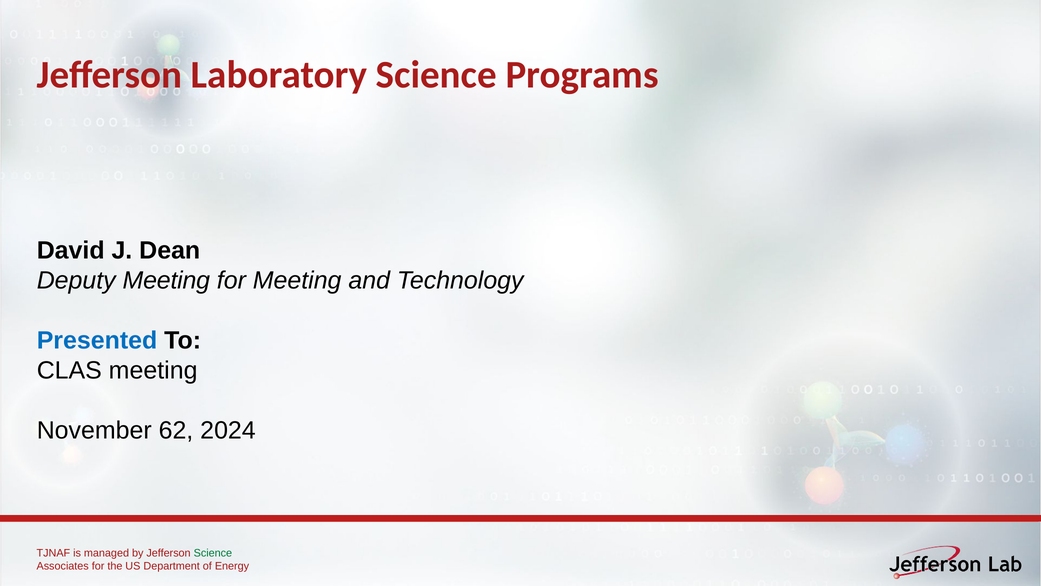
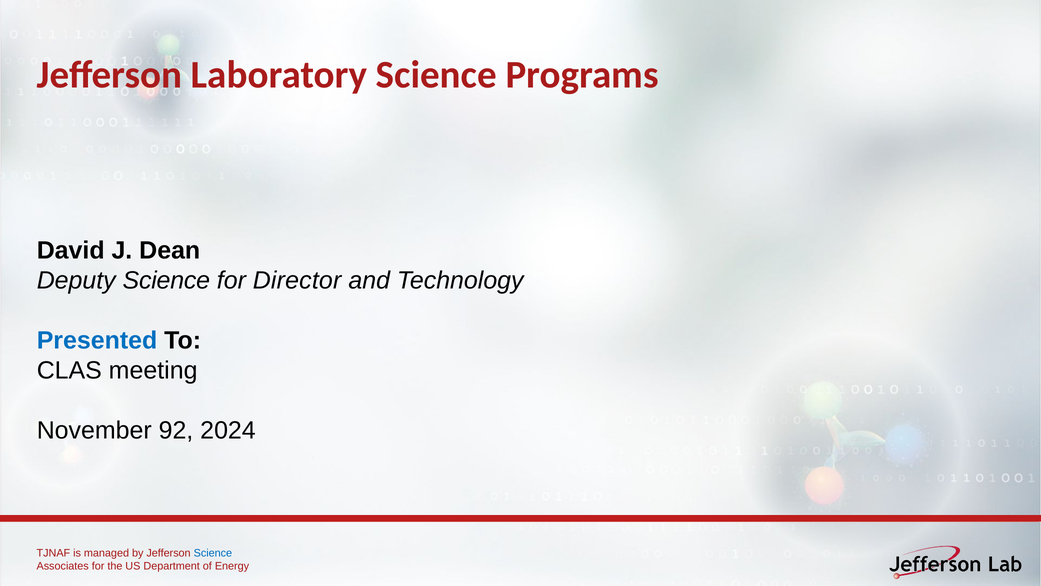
Deputy Meeting: Meeting -> Science
for Meeting: Meeting -> Director
62: 62 -> 92
Science at (213, 553) colour: green -> blue
